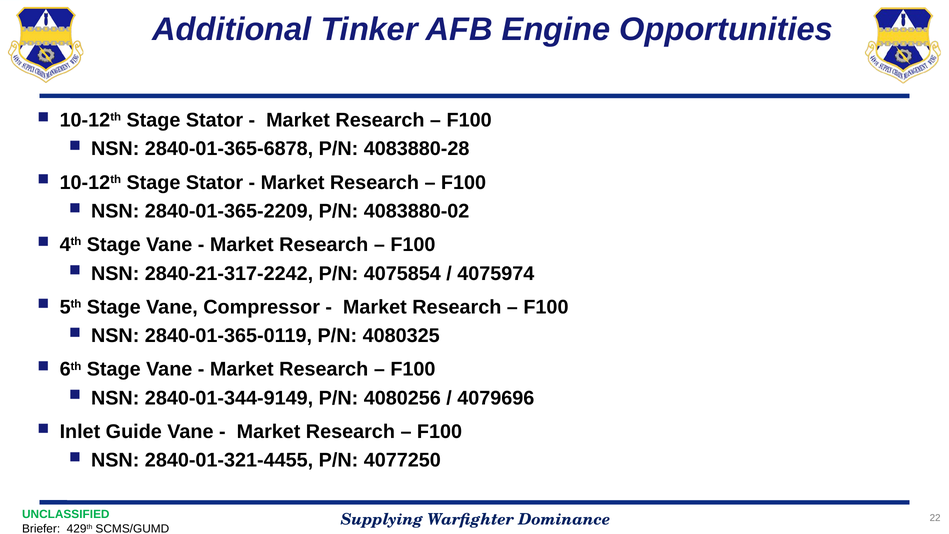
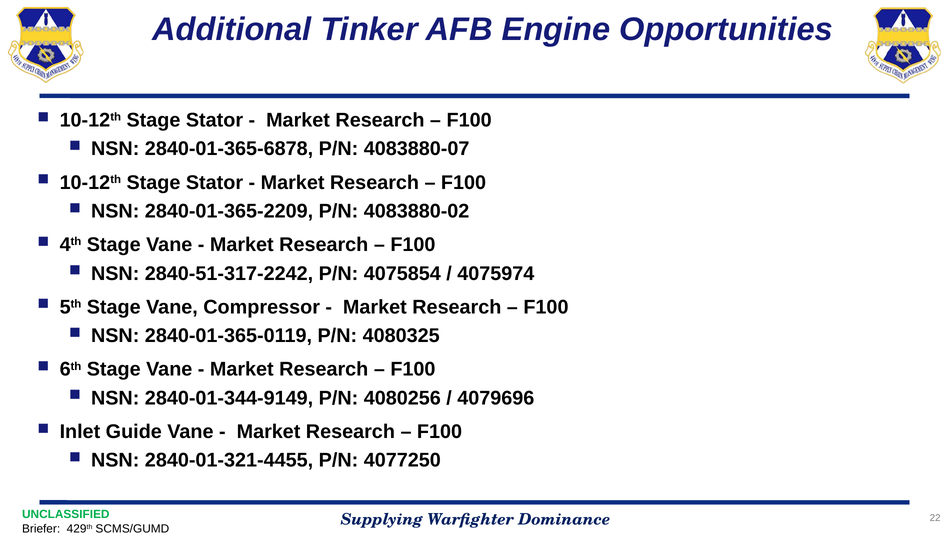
4083880-28: 4083880-28 -> 4083880-07
2840-21-317-2242: 2840-21-317-2242 -> 2840-51-317-2242
